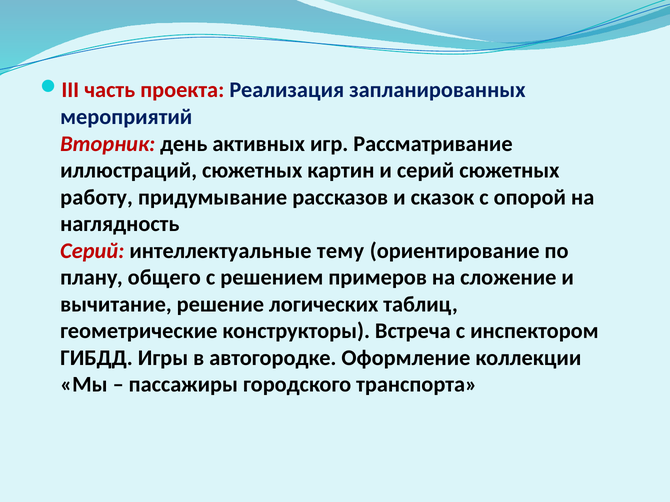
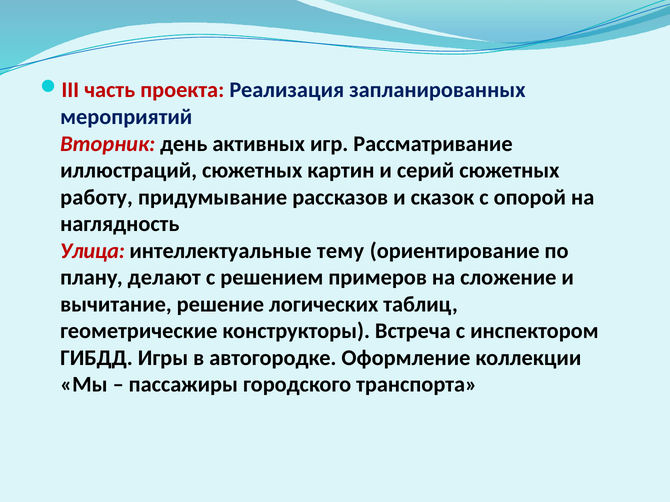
Серий at (92, 251): Серий -> Улица
общего: общего -> делают
